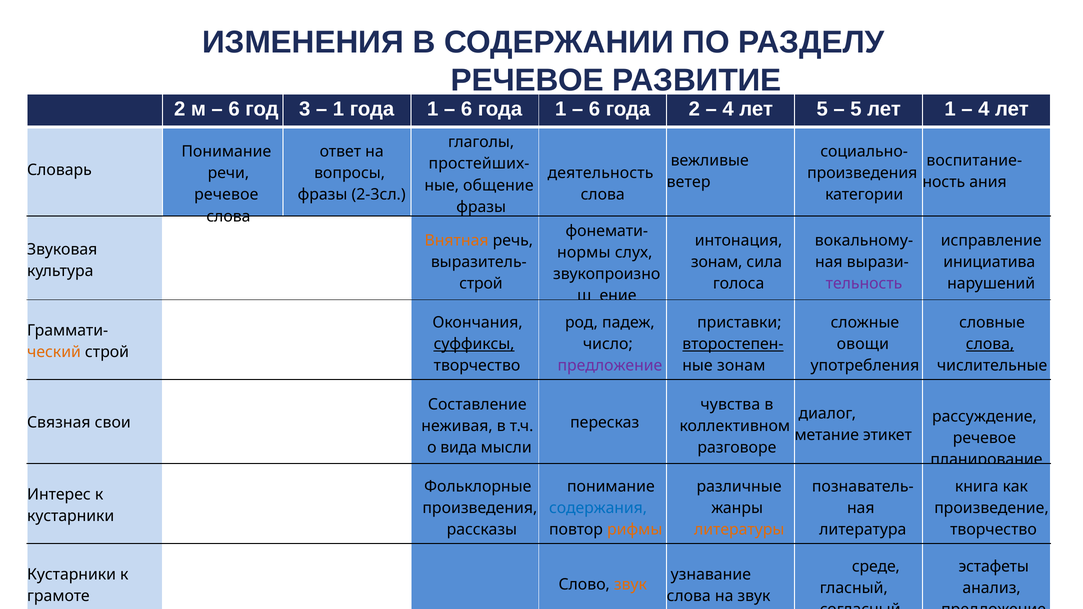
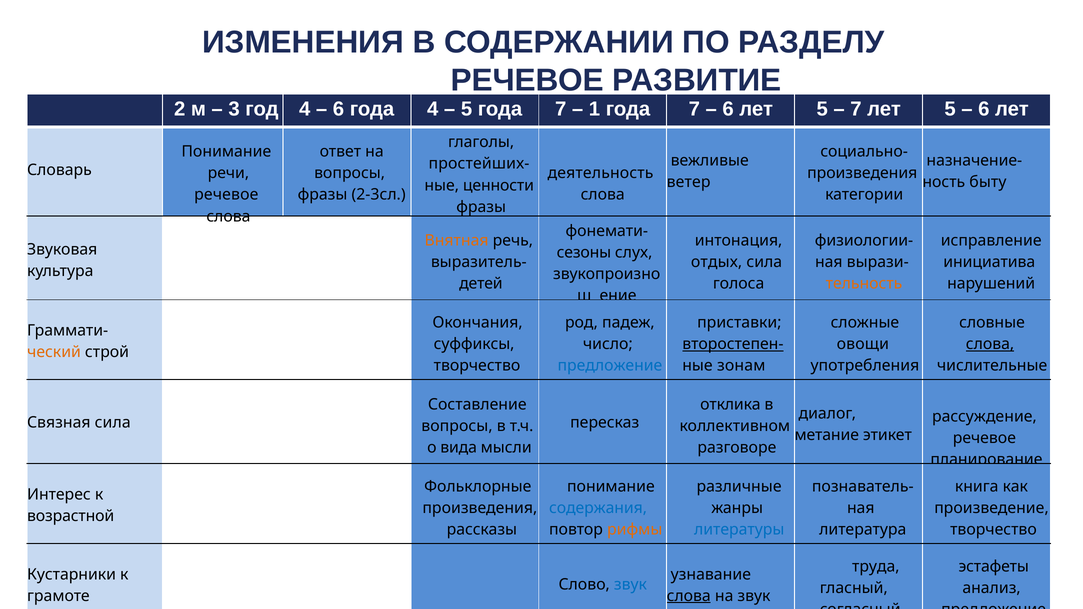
6 at (234, 109): 6 -> 3
год 3: 3 -> 4
1 at (338, 109): 1 -> 6
1 at (433, 109): 1 -> 4
6 at (467, 109): 6 -> 5
1 at (561, 109): 1 -> 7
6 at (595, 109): 6 -> 1
2 at (694, 109): 2 -> 7
4 at (728, 109): 4 -> 6
5 at (856, 109): 5 -> 7
1 at (950, 109): 1 -> 5
4 at (984, 109): 4 -> 6
воспитание-: воспитание- -> назначение-
ания: ания -> быту
общение: общение -> ценности
вокальному-: вокальному- -> физиологии-
нормы: нормы -> сезоны
зонам at (717, 262): зонам -> отдых
строй at (481, 284): строй -> детей
тельность colour: purple -> orange
суффиксы underline: present -> none
предложение at (610, 366) colour: purple -> blue
чувства: чувства -> отклика
Связная свои: свои -> сила
неживая at (457, 426): неживая -> вопросы
кустарники at (71, 516): кустарники -> возрастной
литературы colour: orange -> blue
среде: среде -> труда
звук at (630, 585) colour: orange -> blue
слова at (689, 596) underline: none -> present
